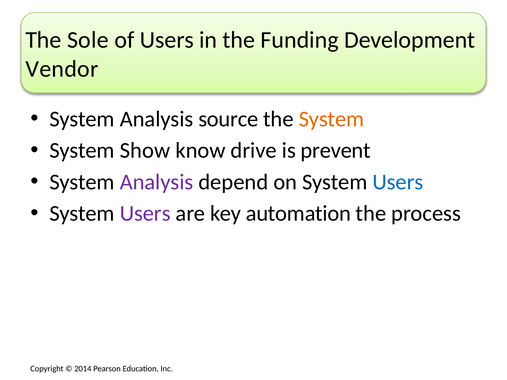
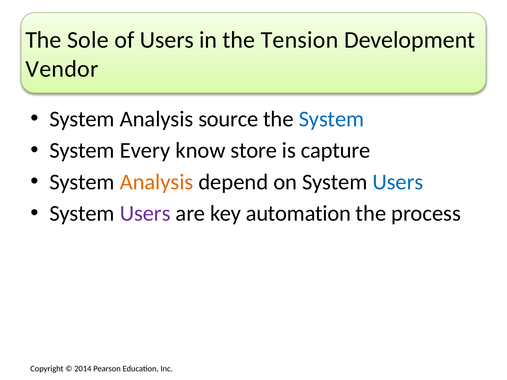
Funding: Funding -> Tension
System at (331, 119) colour: orange -> blue
Show: Show -> Every
drive: drive -> store
prevent: prevent -> capture
Analysis at (157, 182) colour: purple -> orange
